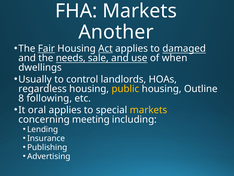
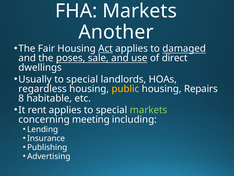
Fair underline: present -> none
needs: needs -> poses
when: when -> direct
control at (82, 79): control -> special
Outline: Outline -> Repairs
following: following -> habitable
oral: oral -> rent
markets at (149, 110) colour: yellow -> light green
